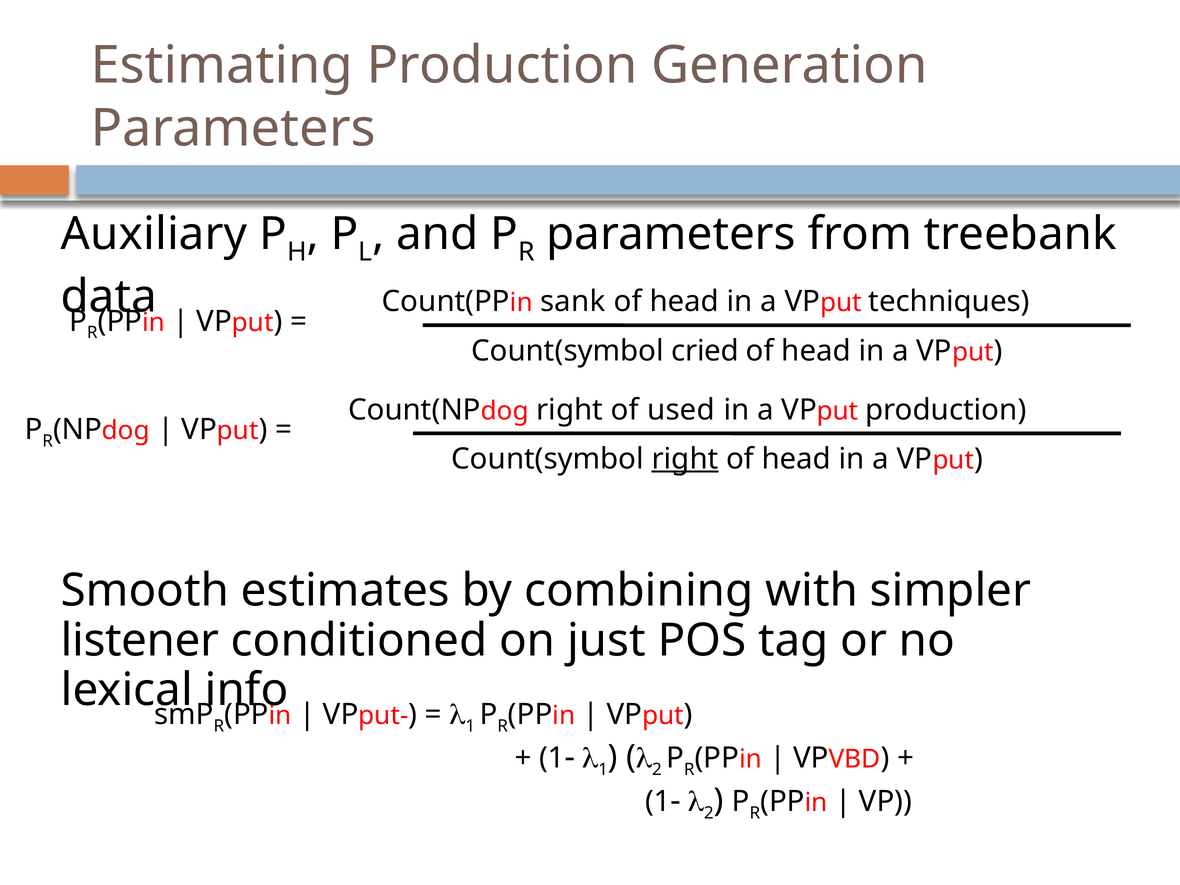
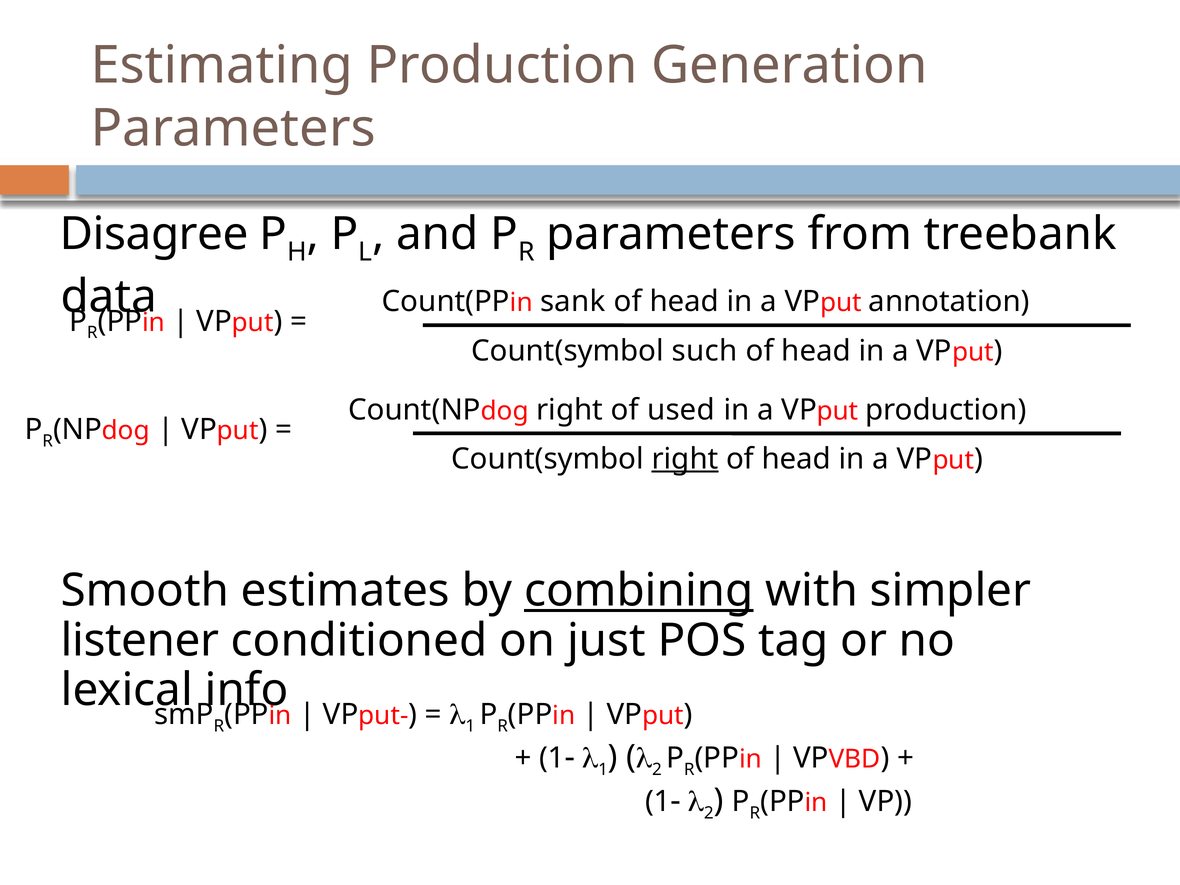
Auxiliary: Auxiliary -> Disagree
techniques: techniques -> annotation
cried: cried -> such
combining underline: none -> present
